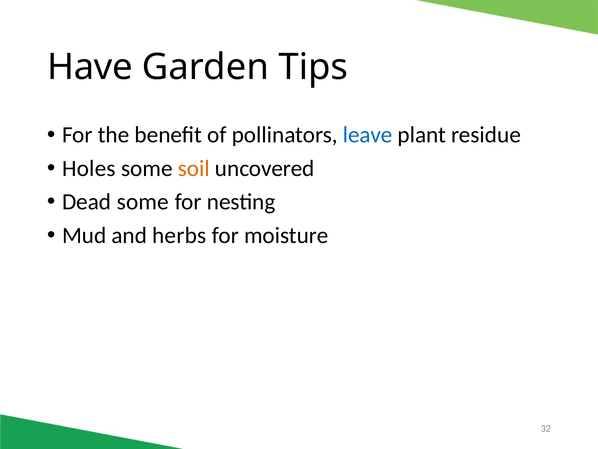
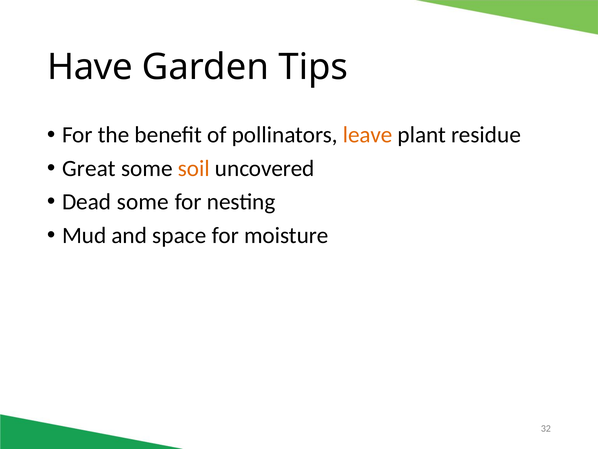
leave colour: blue -> orange
Holes: Holes -> Great
herbs: herbs -> space
